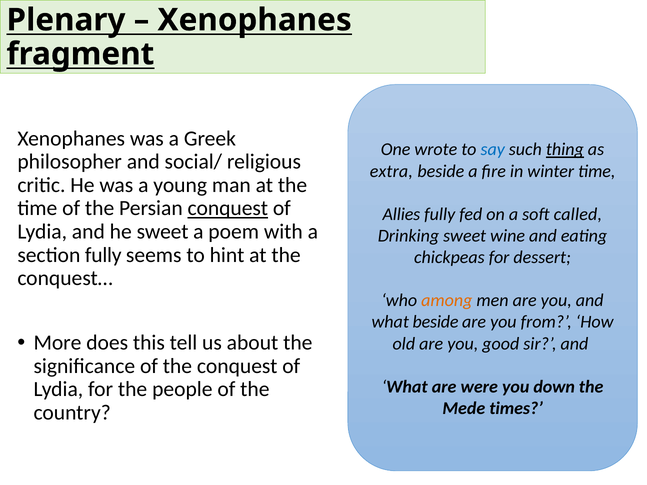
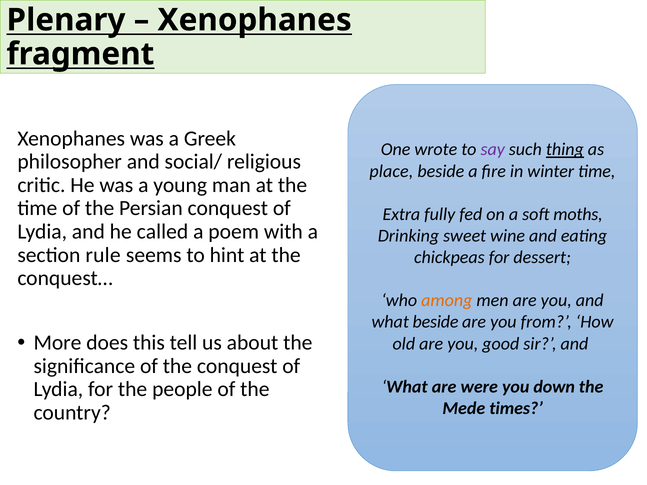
say colour: blue -> purple
extra: extra -> place
conquest at (228, 208) underline: present -> none
Allies: Allies -> Extra
called: called -> moths
he sweet: sweet -> called
section fully: fully -> rule
